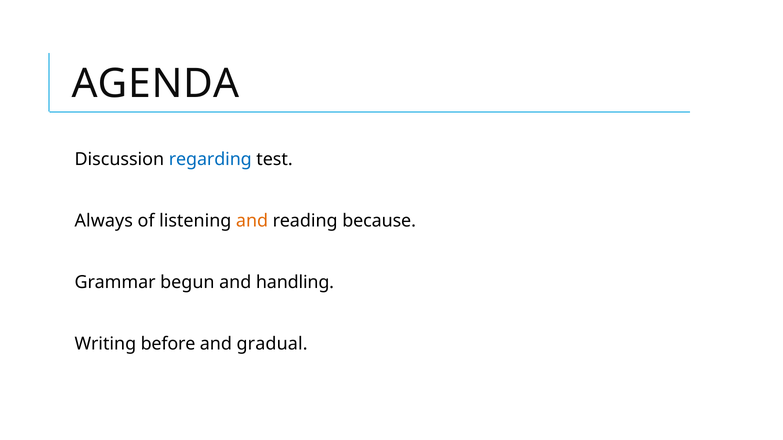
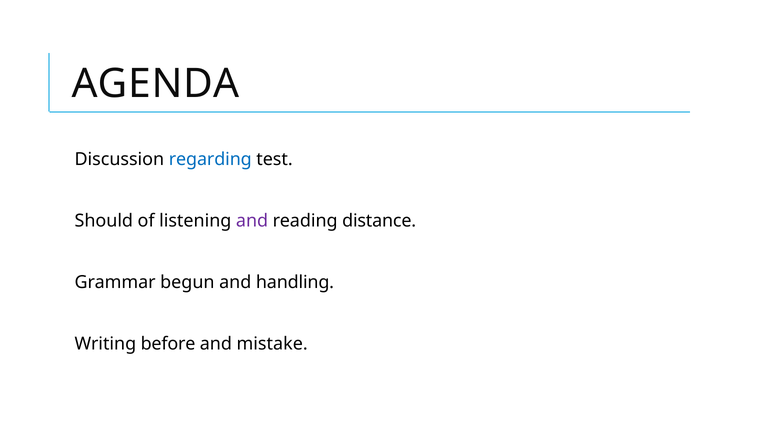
Always: Always -> Should
and at (252, 221) colour: orange -> purple
because: because -> distance
gradual: gradual -> mistake
